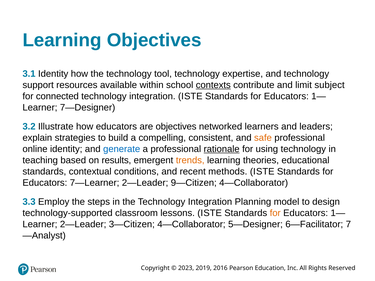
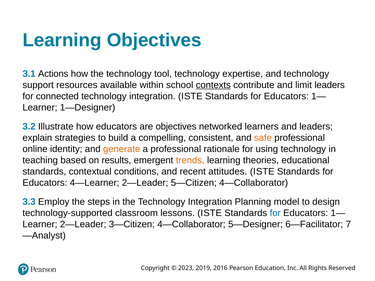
3.1 Identity: Identity -> Actions
limit subject: subject -> leaders
7—Designer: 7—Designer -> 1—Designer
generate colour: blue -> orange
rationale underline: present -> none
methods: methods -> attitudes
7—Learner: 7—Learner -> 4—Learner
9—Citizen: 9—Citizen -> 5—Citizen
for at (275, 213) colour: orange -> blue
